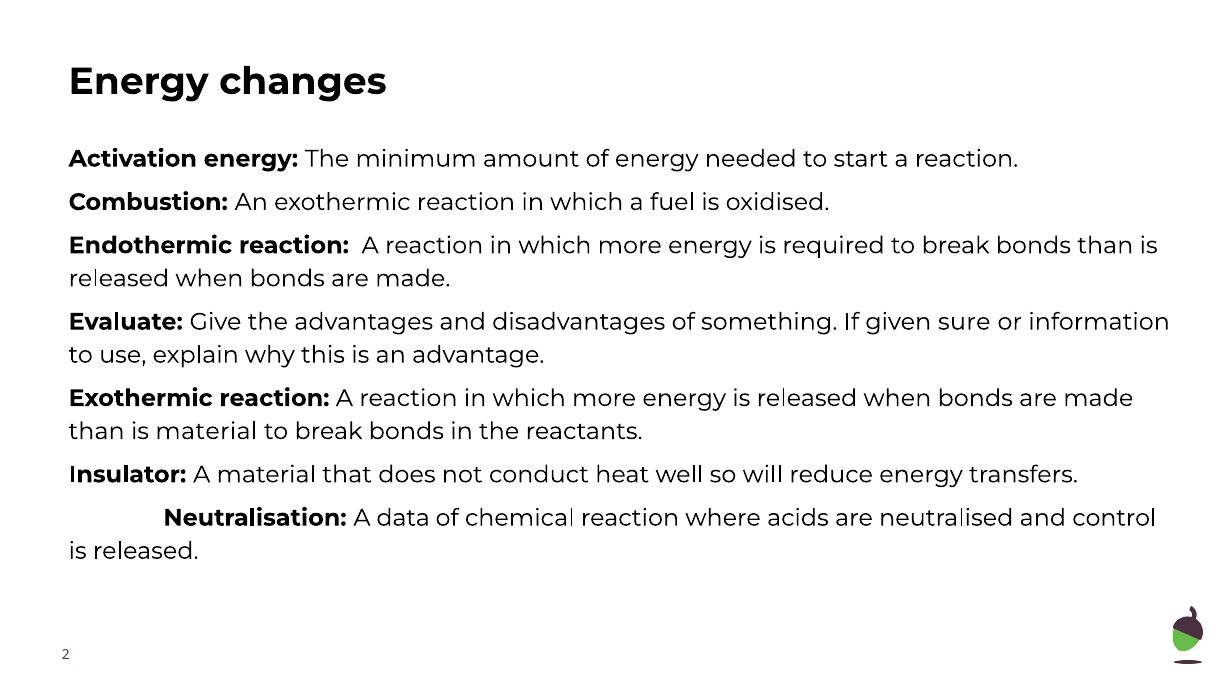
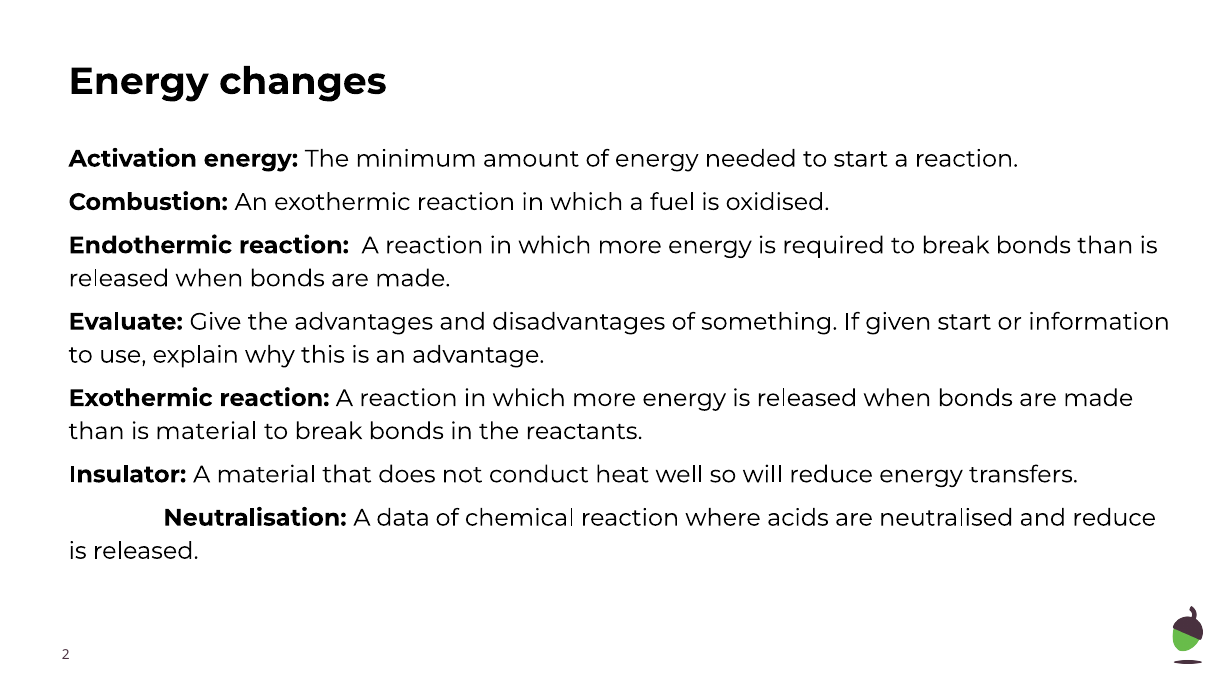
given sure: sure -> start
and control: control -> reduce
